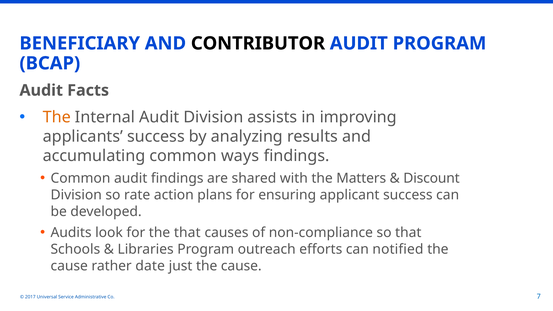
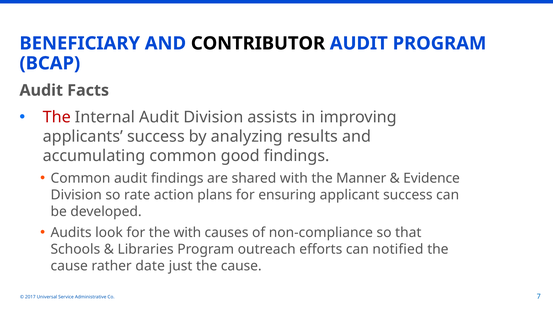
The at (57, 117) colour: orange -> red
ways: ways -> good
Matters: Matters -> Manner
Discount: Discount -> Evidence
the that: that -> with
